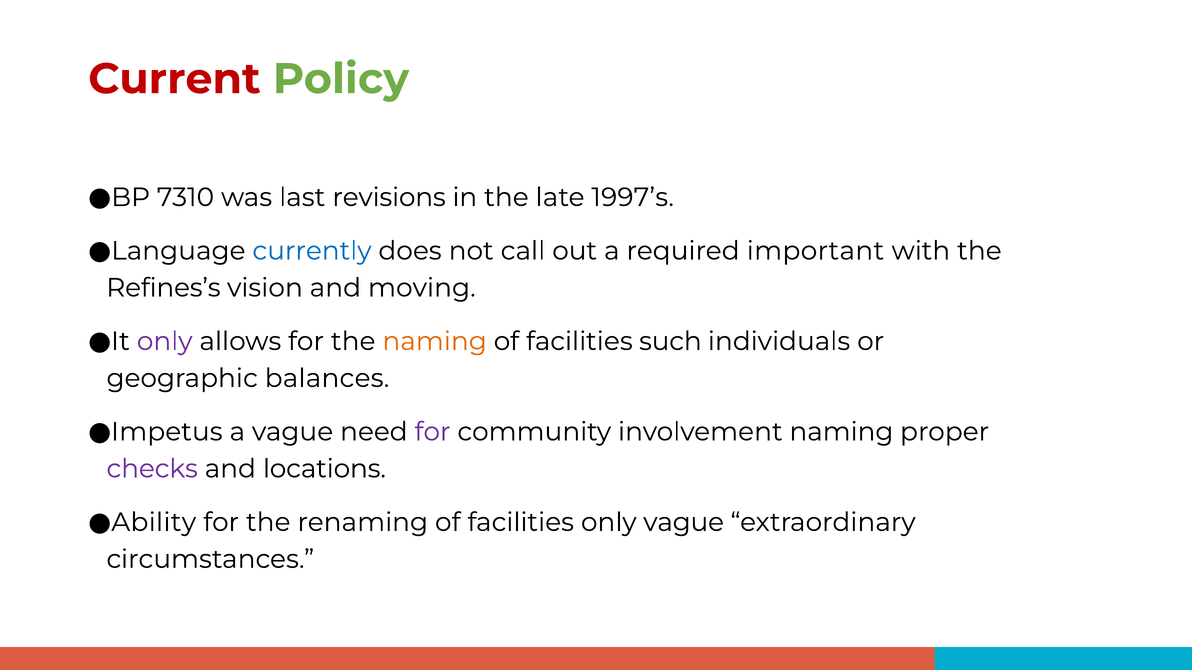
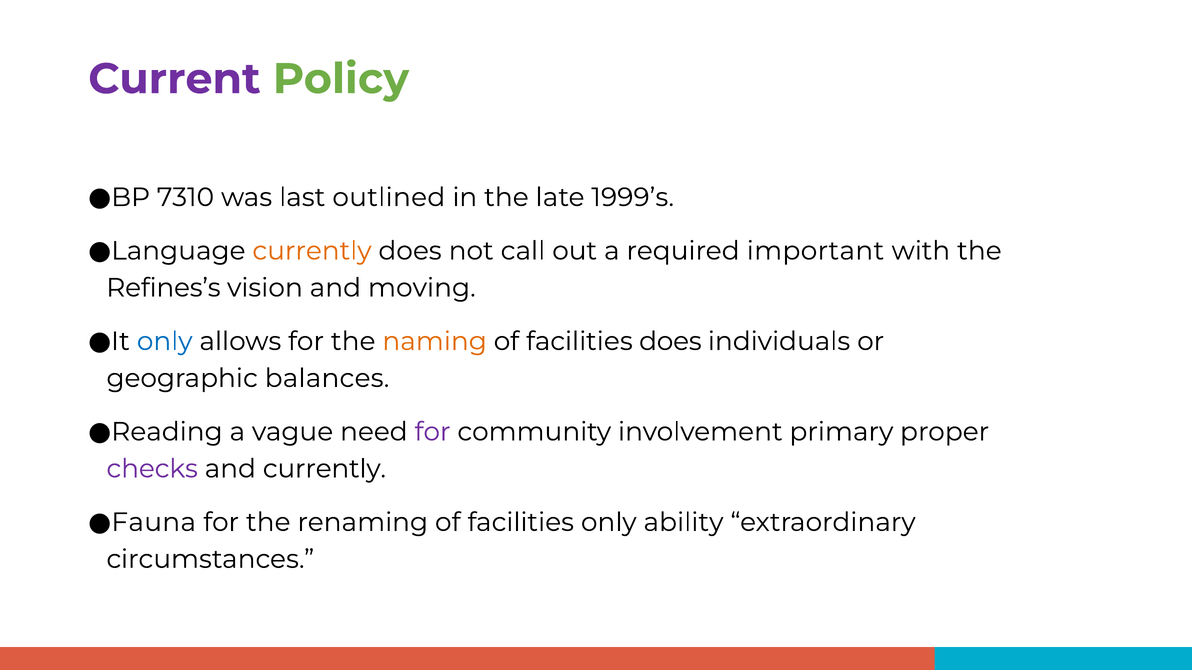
Current colour: red -> purple
revisions: revisions -> outlined
1997’s: 1997’s -> 1999’s
currently at (312, 251) colour: blue -> orange
only at (165, 342) colour: purple -> blue
facilities such: such -> does
Impetus: Impetus -> Reading
involvement naming: naming -> primary
and locations: locations -> currently
Ability: Ability -> Fauna
only vague: vague -> ability
